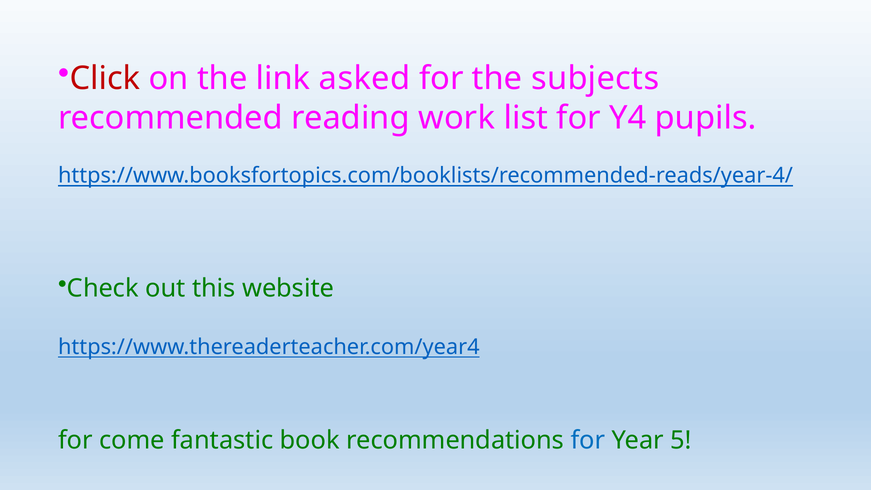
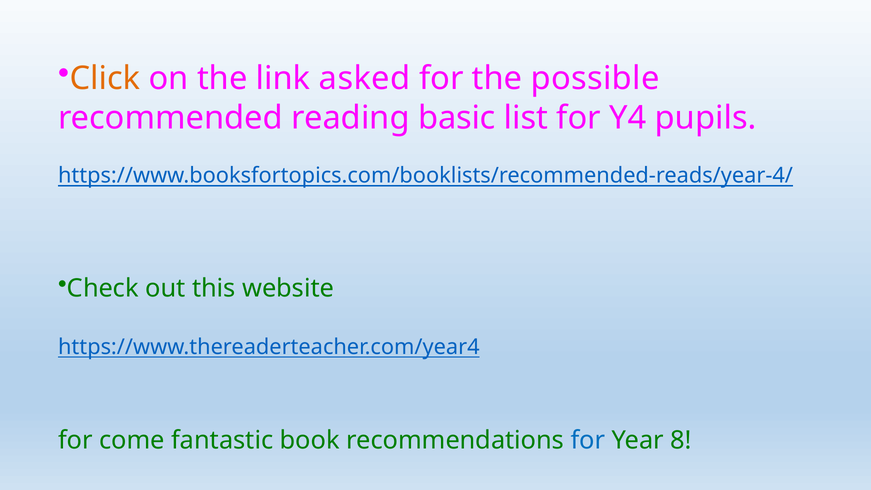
Click colour: red -> orange
subjects: subjects -> possible
work: work -> basic
5: 5 -> 8
